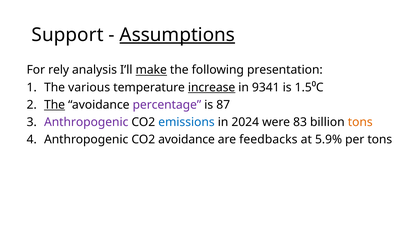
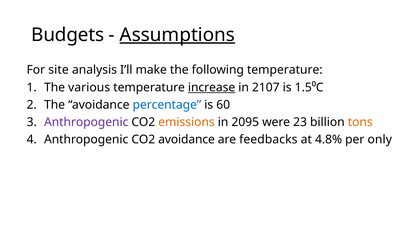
Support: Support -> Budgets
rely: rely -> site
make underline: present -> none
following presentation: presentation -> temperature
9341: 9341 -> 2107
The at (55, 105) underline: present -> none
percentage colour: purple -> blue
87: 87 -> 60
emissions colour: blue -> orange
2024: 2024 -> 2095
83: 83 -> 23
5.9%: 5.9% -> 4.8%
per tons: tons -> only
